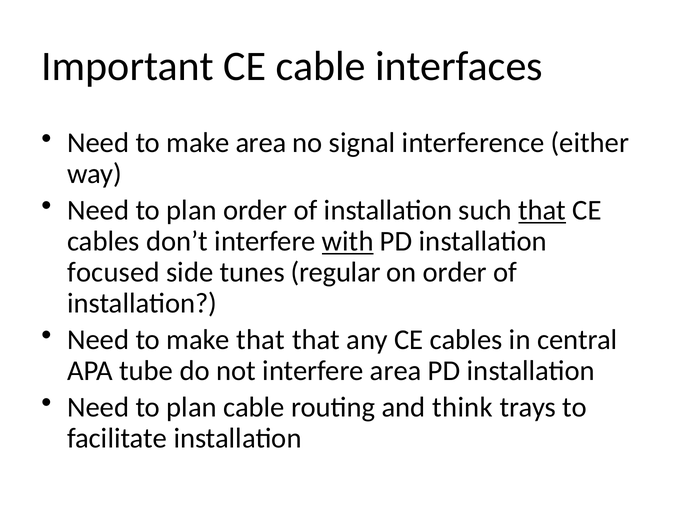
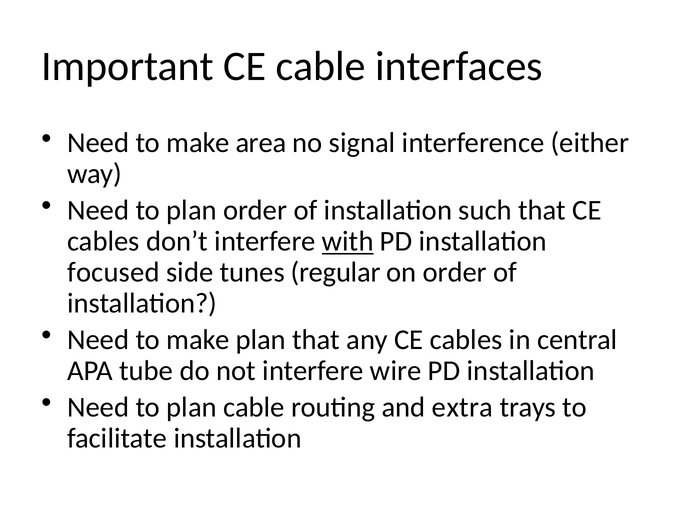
that at (542, 210) underline: present -> none
make that: that -> plan
interfere area: area -> wire
think: think -> extra
